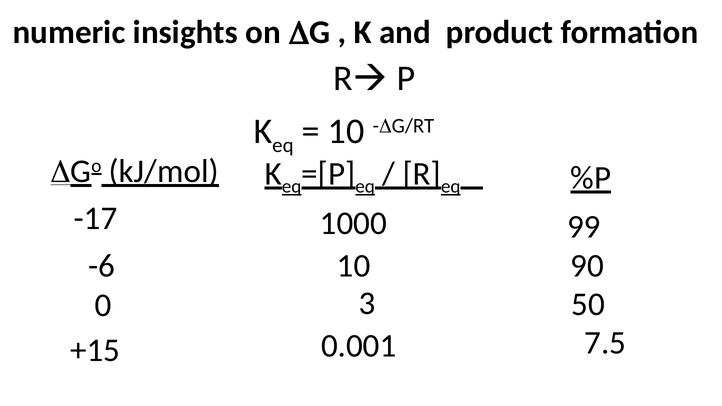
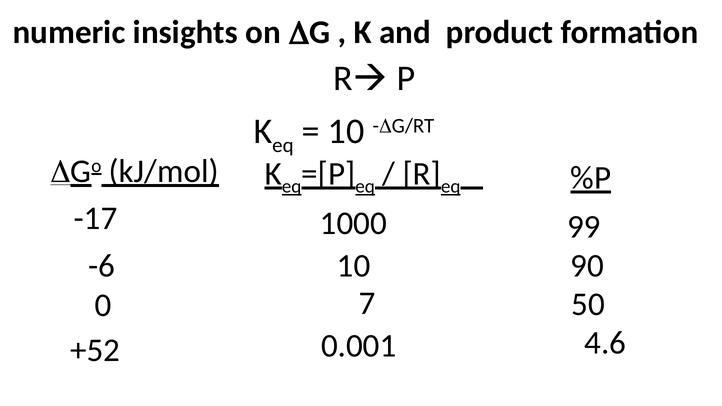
3: 3 -> 7
+15: +15 -> +52
7.5: 7.5 -> 4.6
